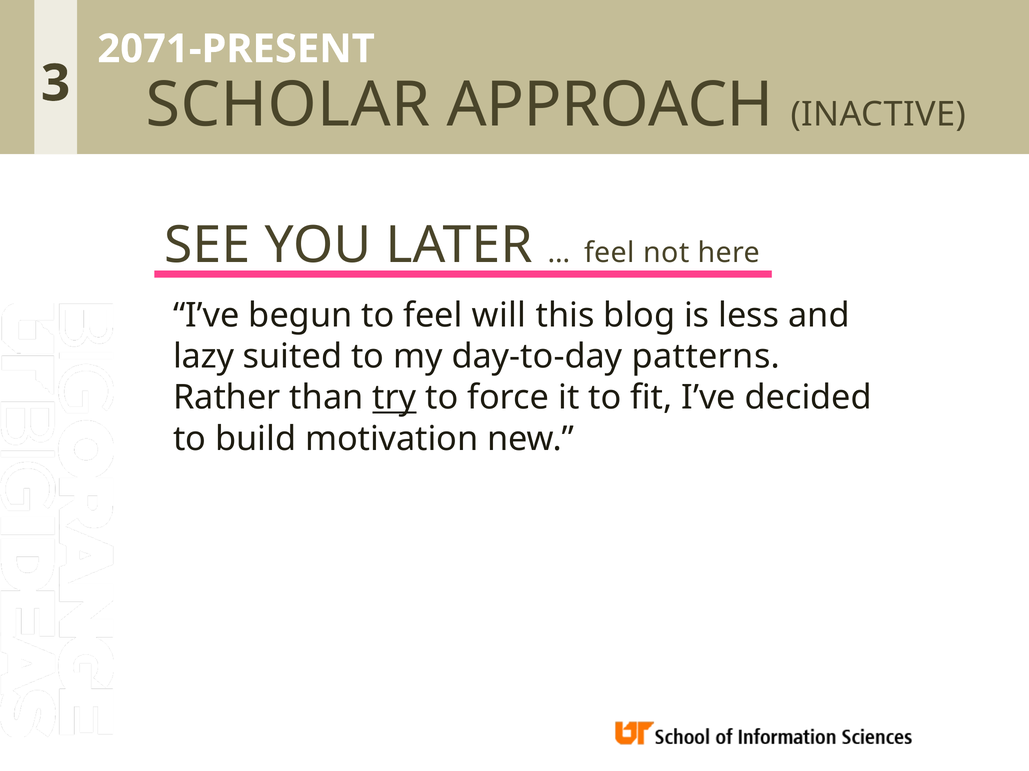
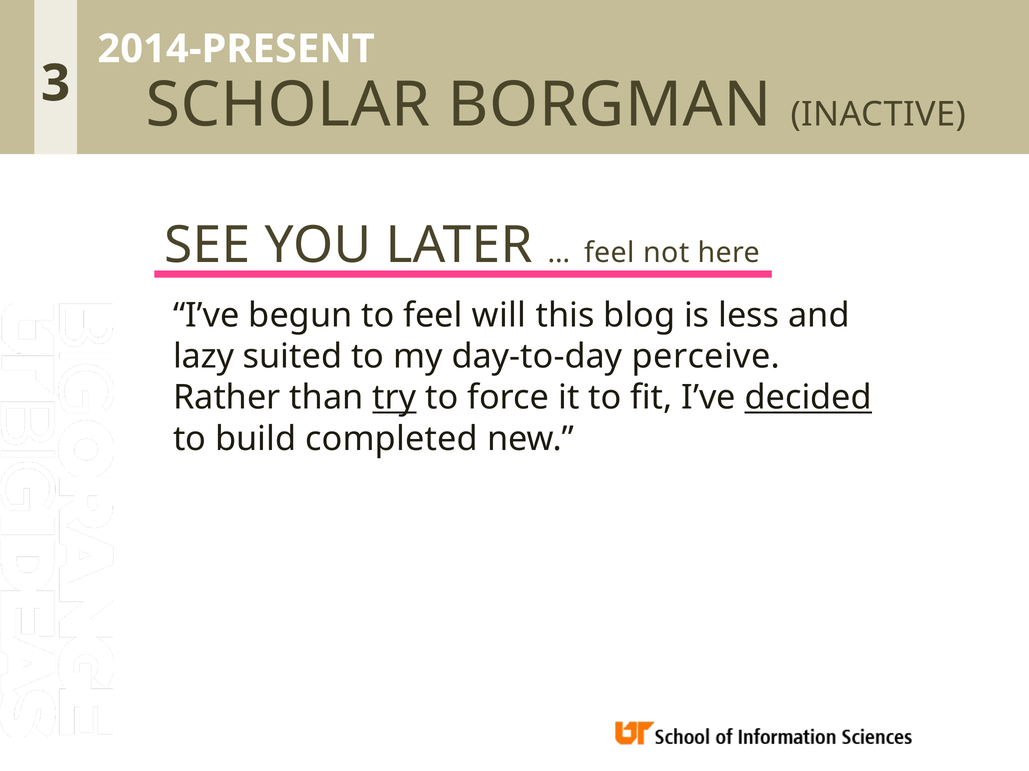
2071-PRESENT: 2071-PRESENT -> 2014-PRESENT
APPROACH: APPROACH -> BORGMAN
patterns: patterns -> perceive
decided underline: none -> present
motivation: motivation -> completed
